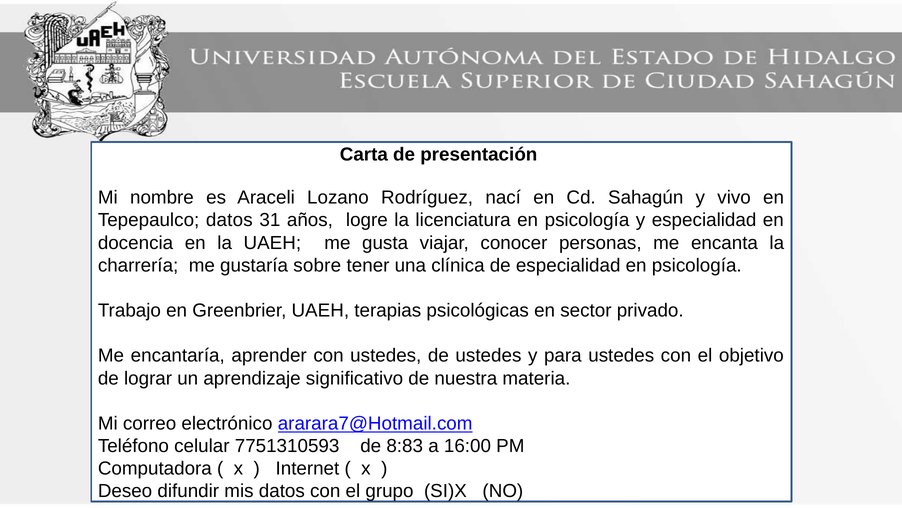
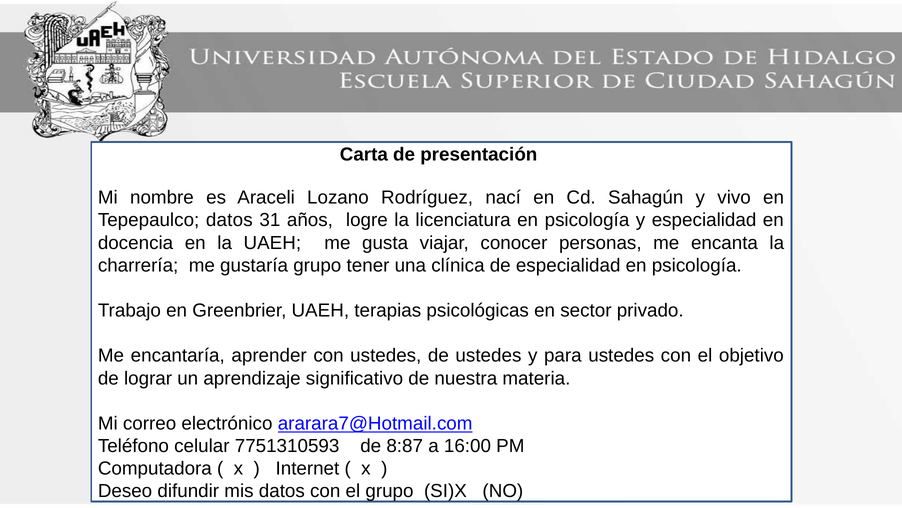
gustaría sobre: sobre -> grupo
8:83: 8:83 -> 8:87
